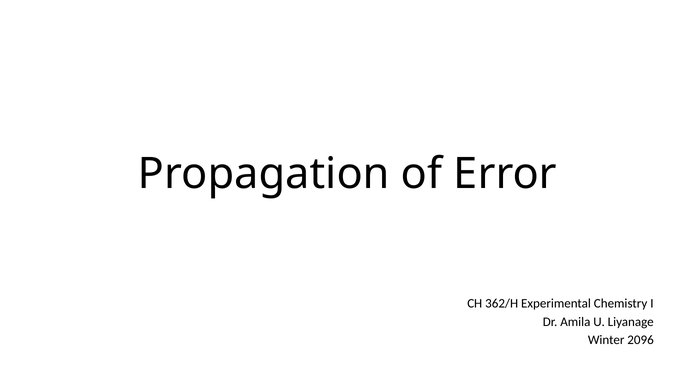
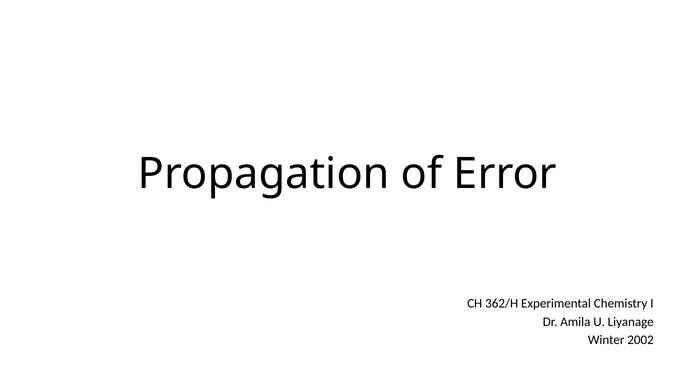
2096: 2096 -> 2002
